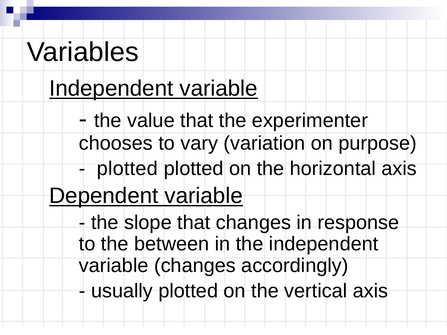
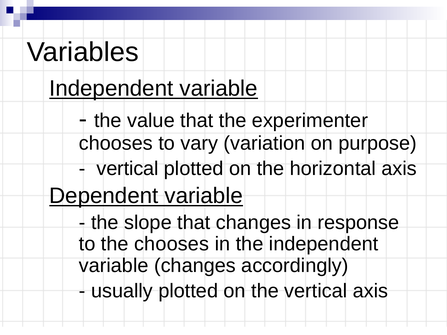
plotted at (127, 169): plotted -> vertical
the between: between -> chooses
